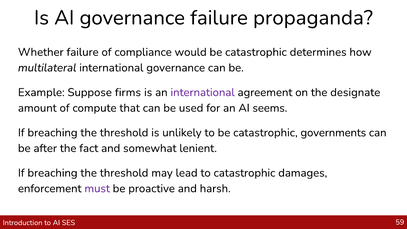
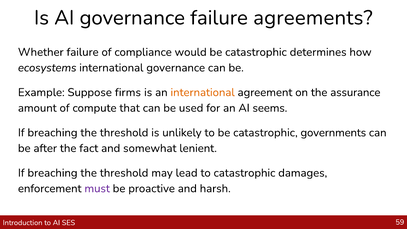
propaganda: propaganda -> agreements
multilateral: multilateral -> ecosystems
international at (203, 92) colour: purple -> orange
designate: designate -> assurance
